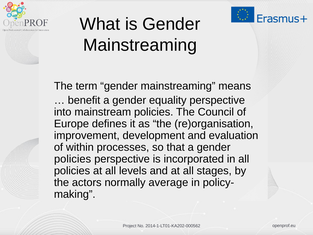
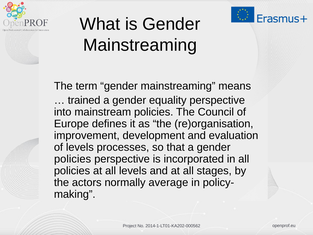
benefit: benefit -> trained
of within: within -> levels
